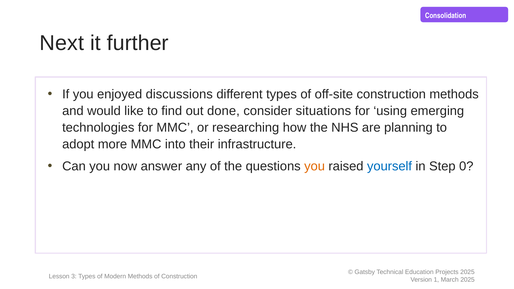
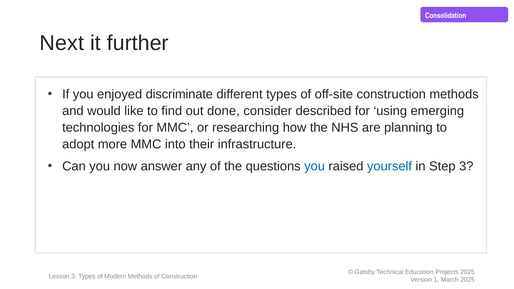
discussions: discussions -> discriminate
situations: situations -> described
you at (315, 166) colour: orange -> blue
Step 0: 0 -> 3
